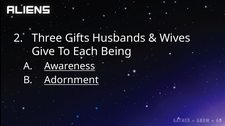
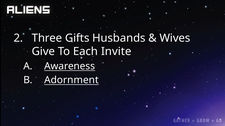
Being: Being -> Invite
